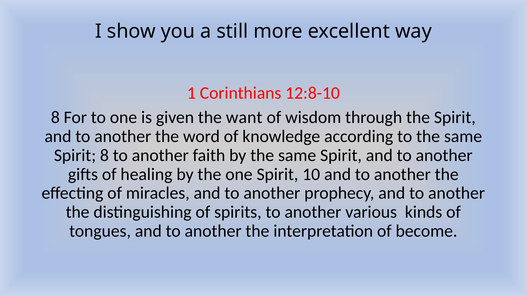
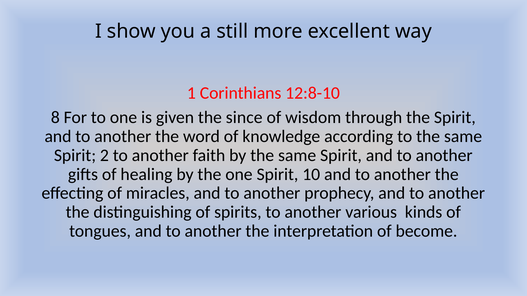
want: want -> since
Spirit 8: 8 -> 2
